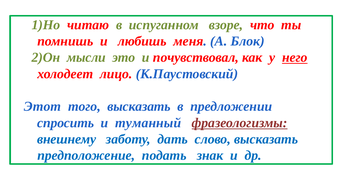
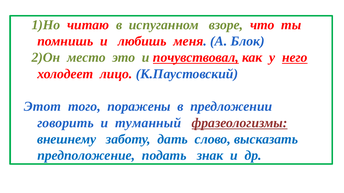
мысли: мысли -> место
почувствовал underline: none -> present
того высказать: высказать -> поражены
спросить: спросить -> говорить
